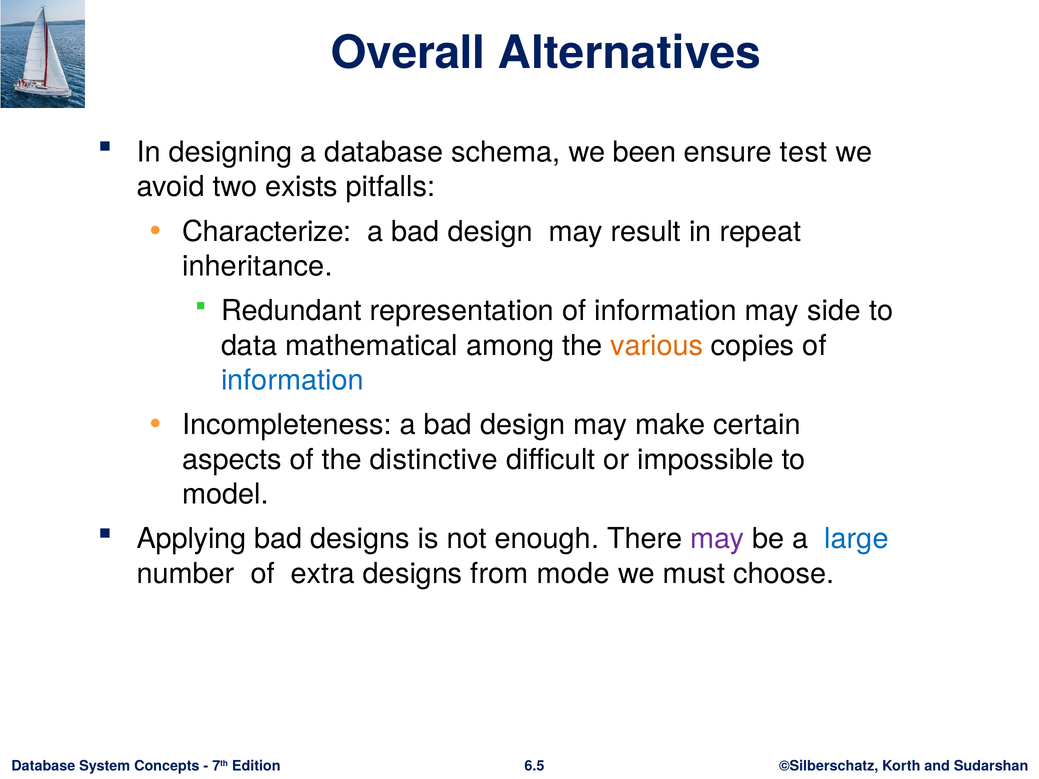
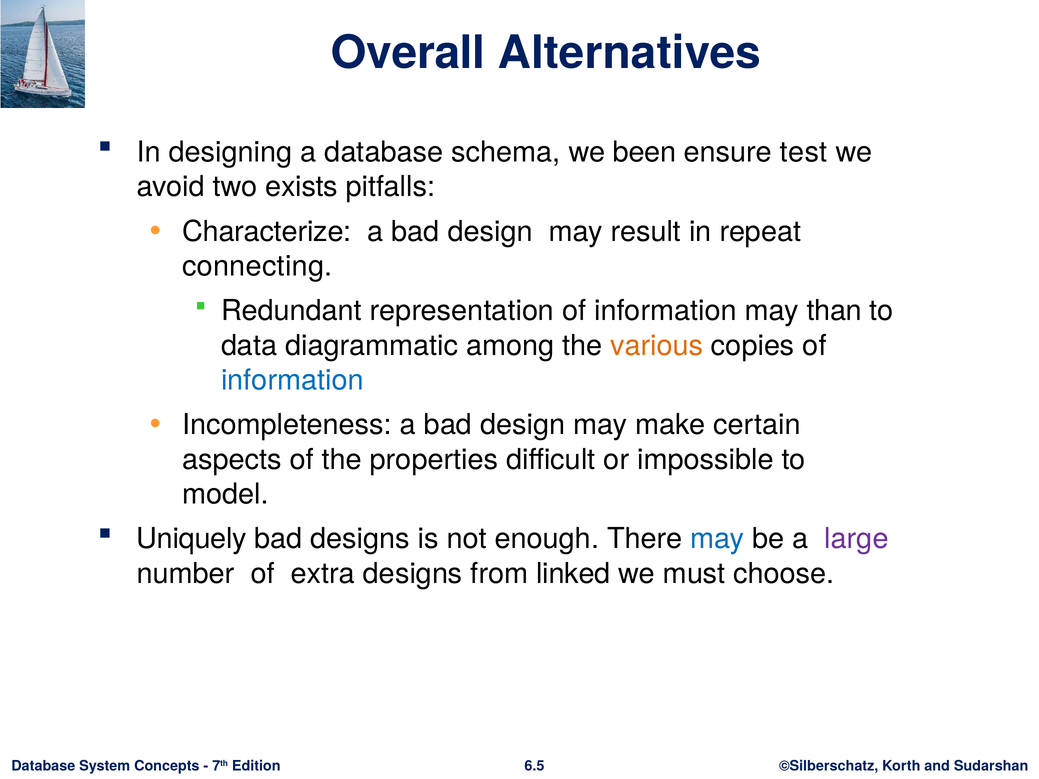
inheritance: inheritance -> connecting
side: side -> than
mathematical: mathematical -> diagrammatic
distinctive: distinctive -> properties
Applying: Applying -> Uniquely
may at (717, 539) colour: purple -> blue
large colour: blue -> purple
mode: mode -> linked
